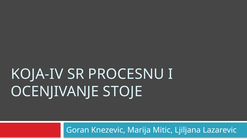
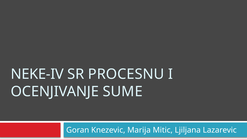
KOJA-IV: KOJA-IV -> NEKE-IV
STOJE: STOJE -> SUME
